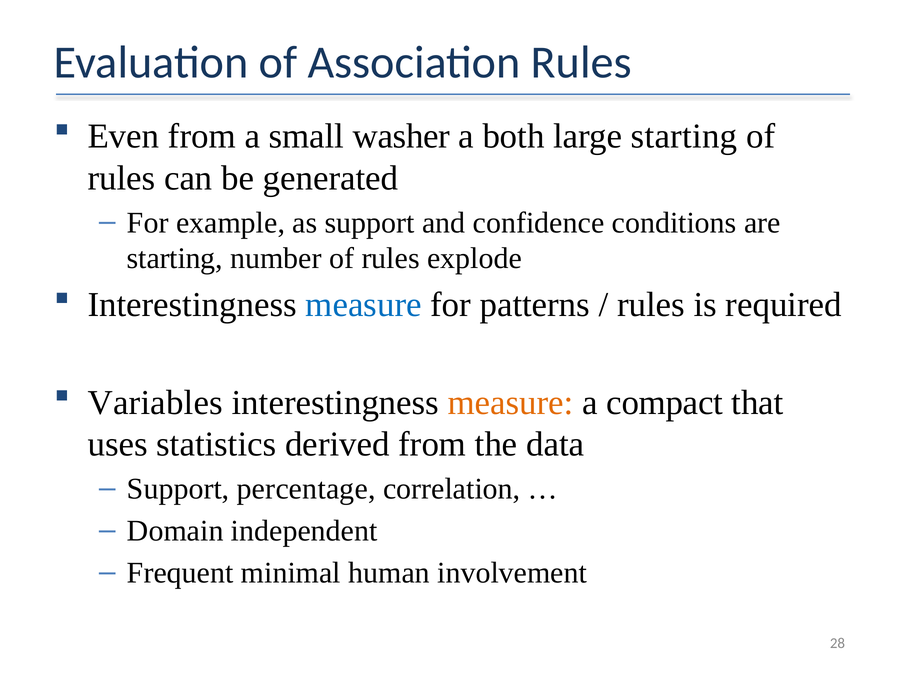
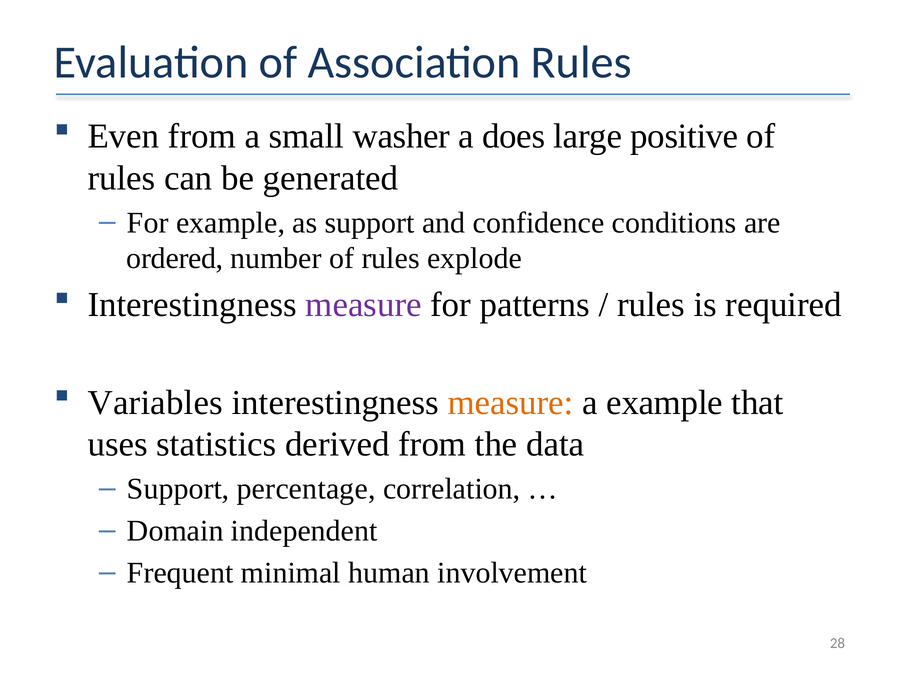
both: both -> does
large starting: starting -> positive
starting at (175, 259): starting -> ordered
measure at (364, 305) colour: blue -> purple
a compact: compact -> example
